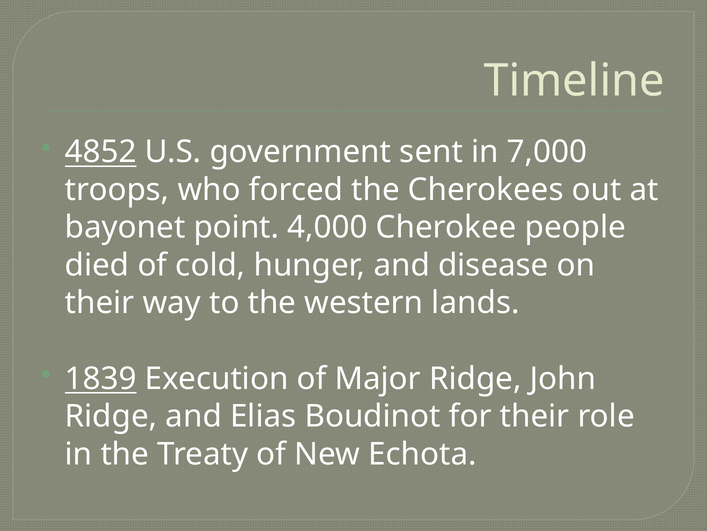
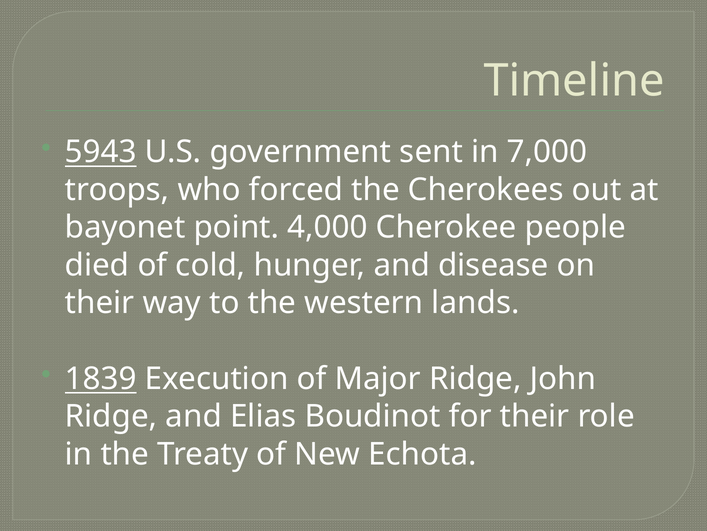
4852: 4852 -> 5943
